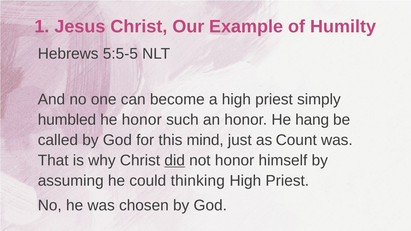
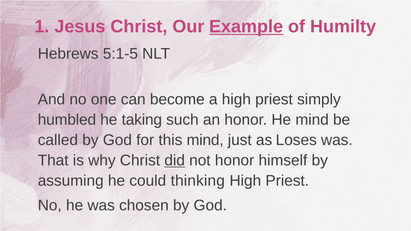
Example underline: none -> present
5:5-5: 5:5-5 -> 5:1-5
he honor: honor -> taking
He hang: hang -> mind
Count: Count -> Loses
